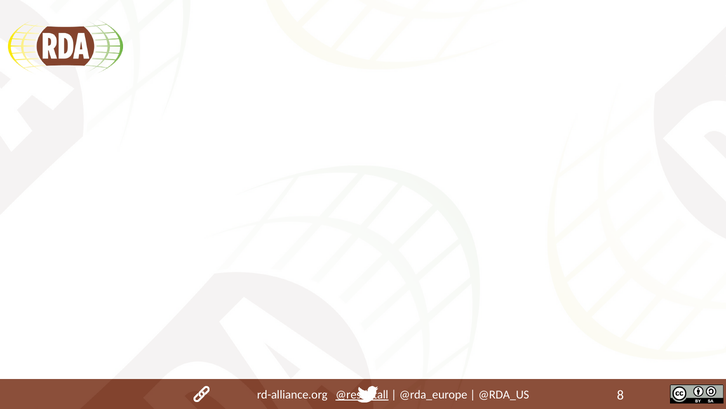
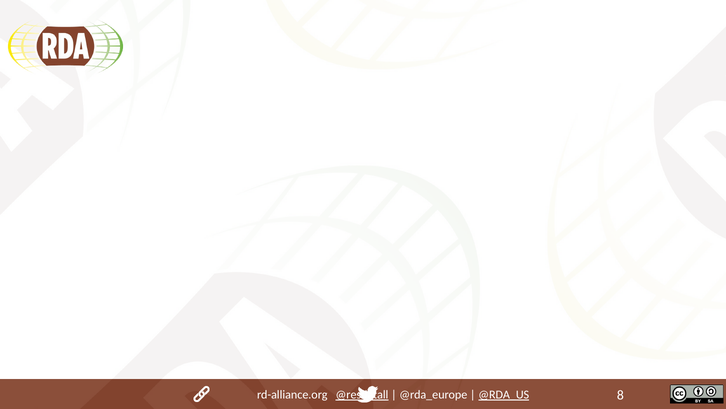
@RDA_US underline: none -> present
